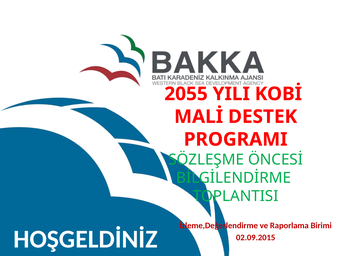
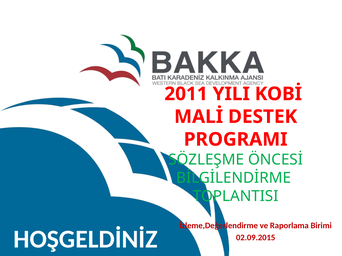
2055: 2055 -> 2011
